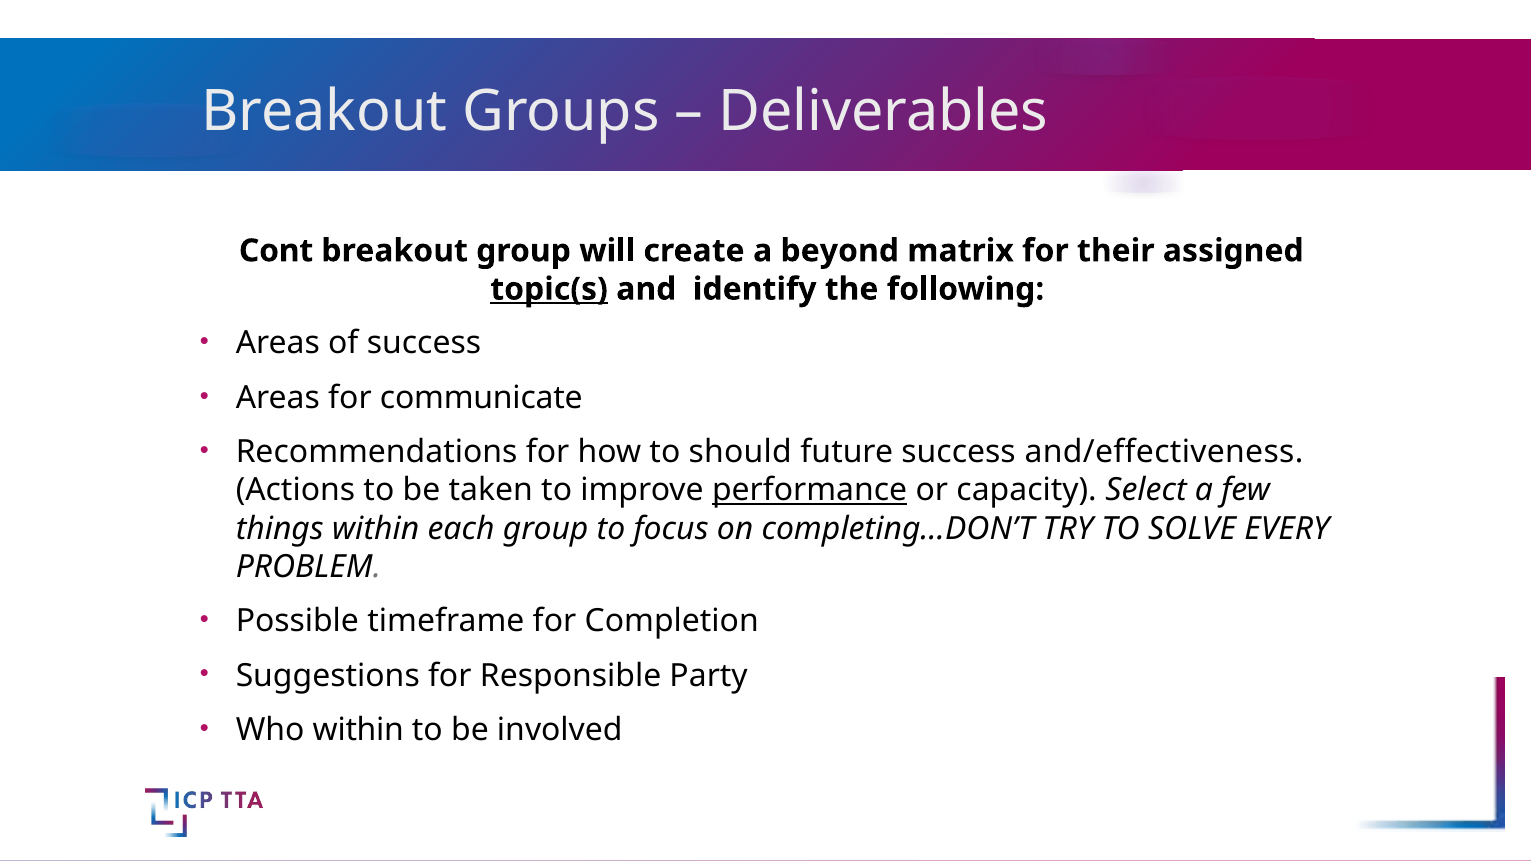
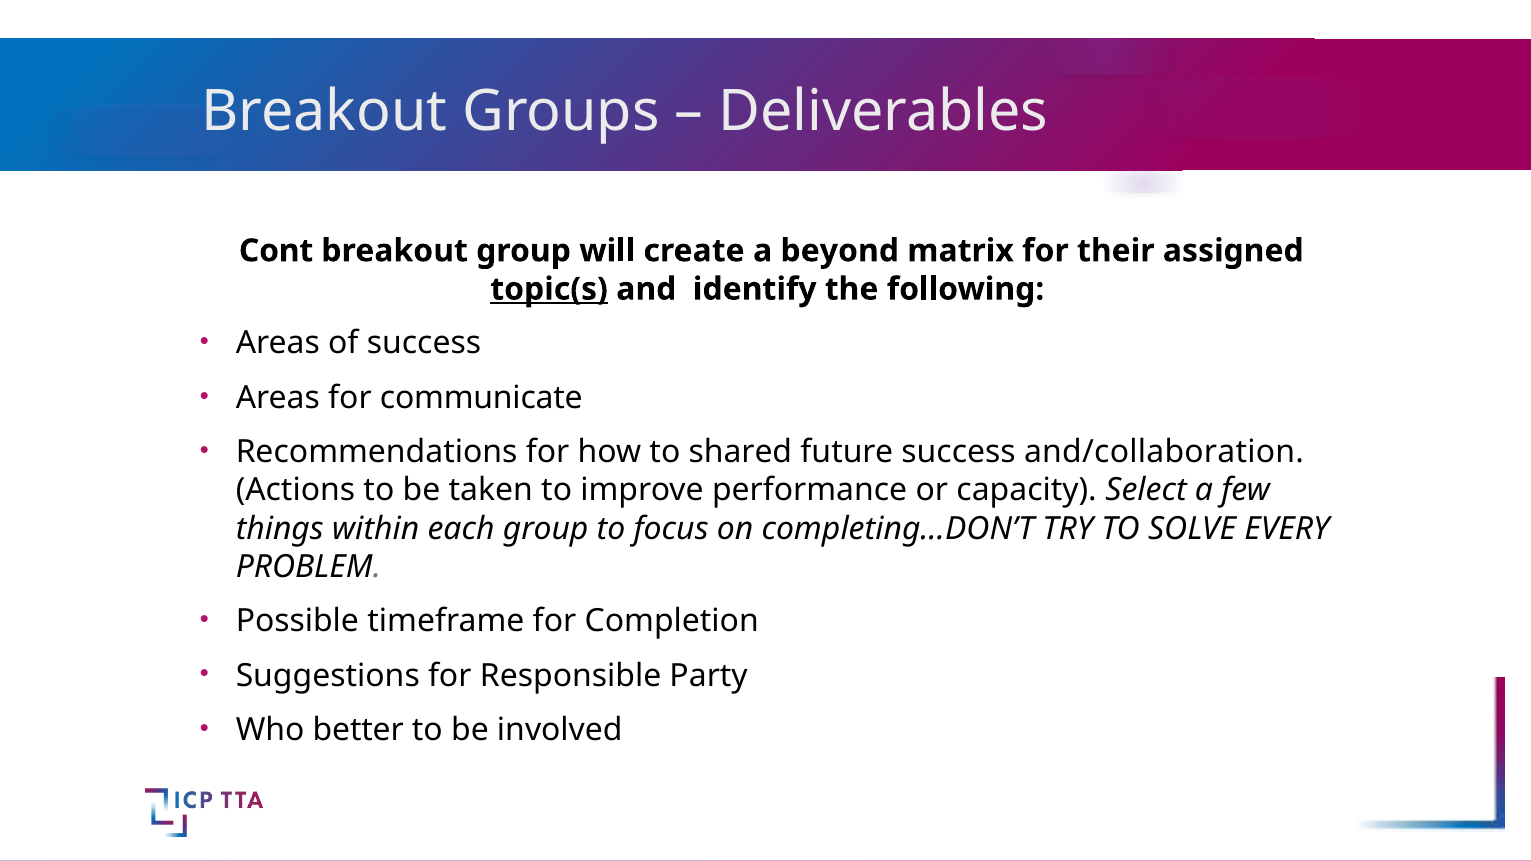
should: should -> shared
and/effectiveness: and/effectiveness -> and/collaboration
performance underline: present -> none
Who within: within -> better
